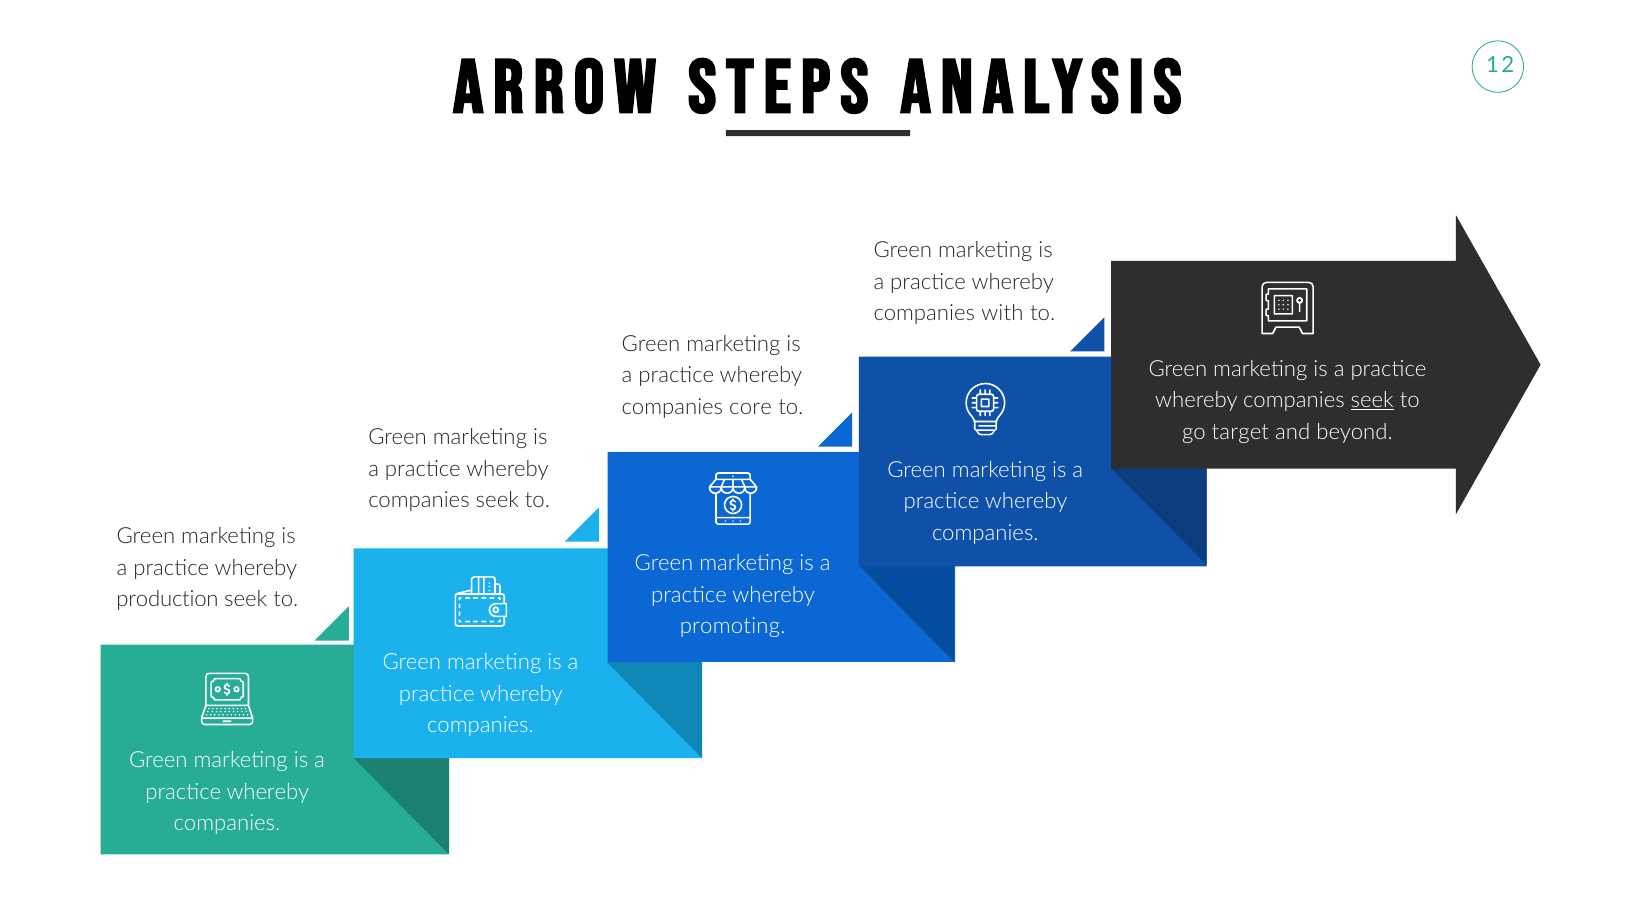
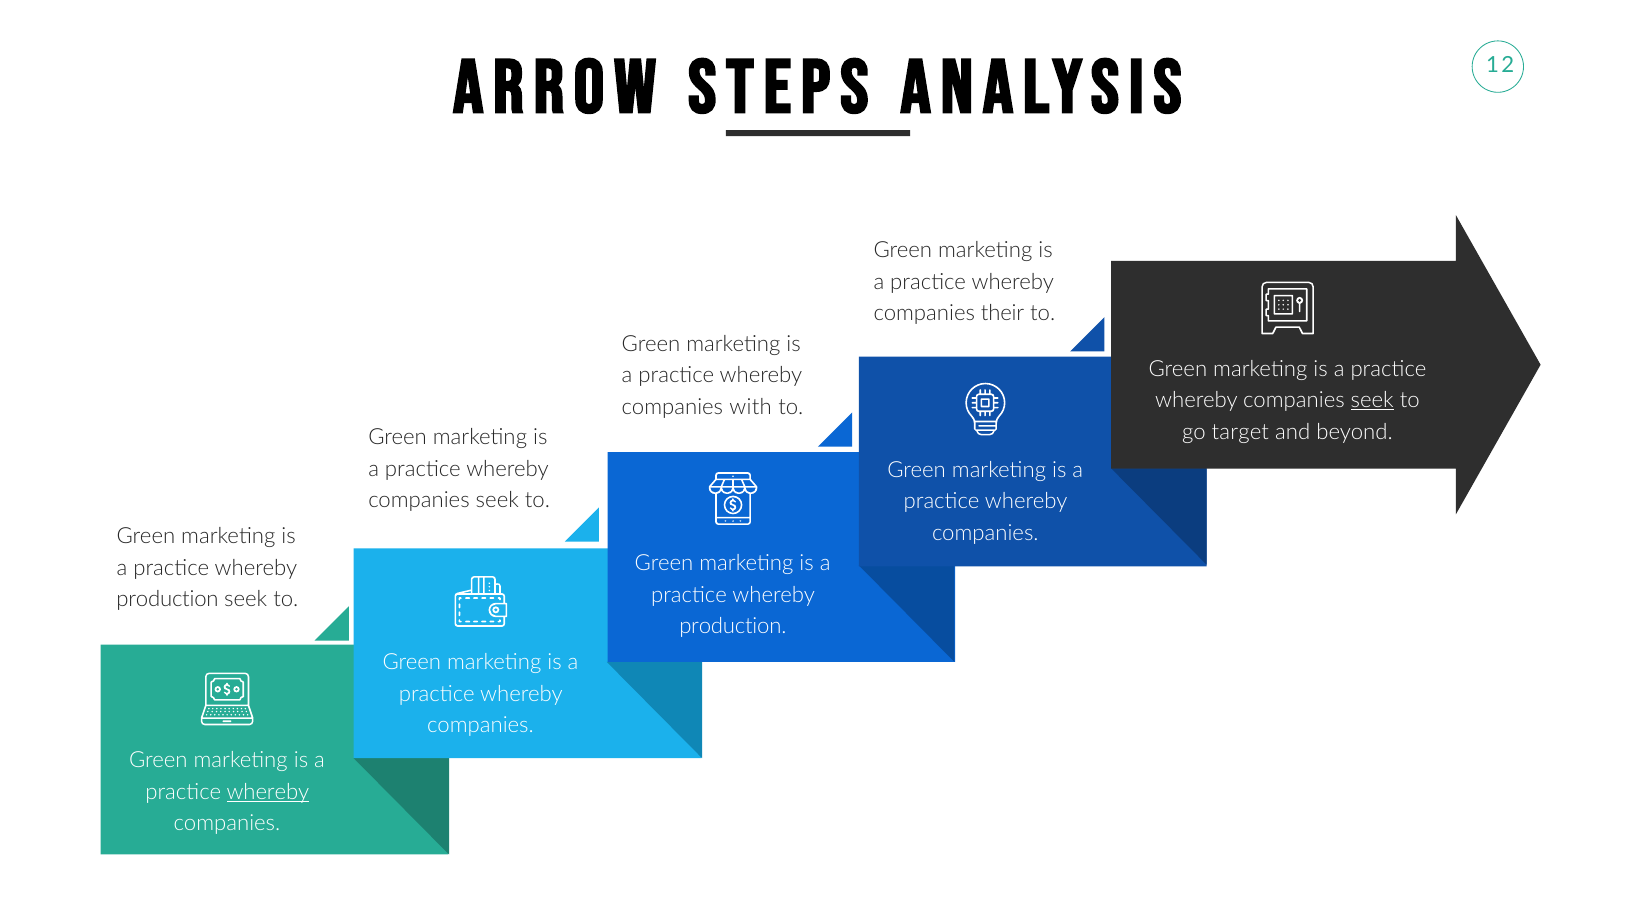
with: with -> their
core: core -> with
promoting at (733, 626): promoting -> production
whereby at (268, 791) underline: none -> present
